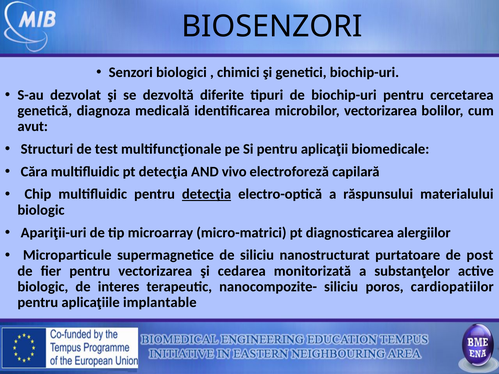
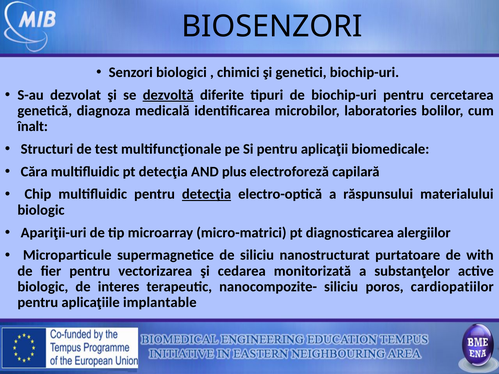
dezvoltă underline: none -> present
microbilor vectorizarea: vectorizarea -> laboratories
avut: avut -> înalt
vivo: vivo -> plus
post: post -> with
